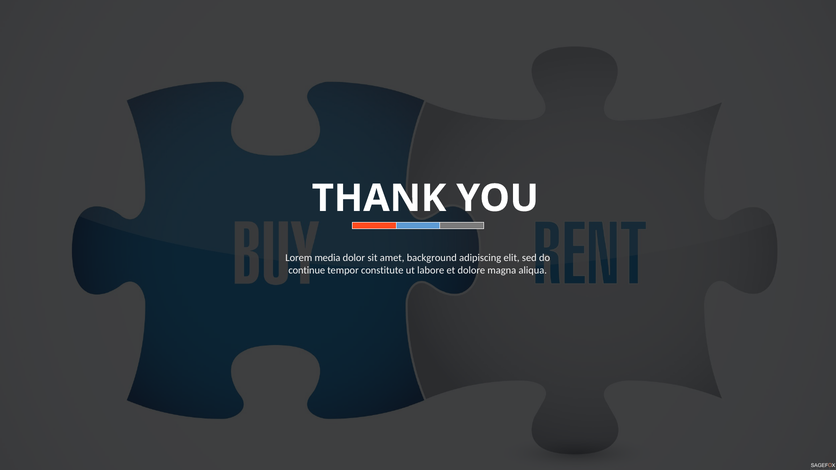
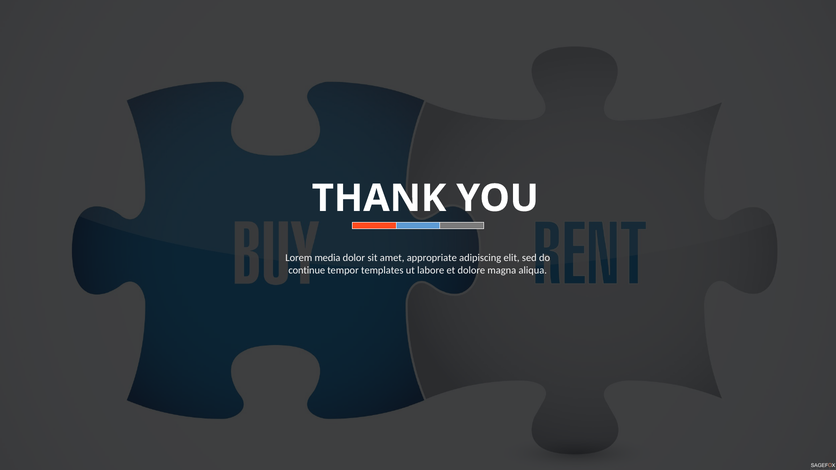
background: background -> appropriate
constitute: constitute -> templates
